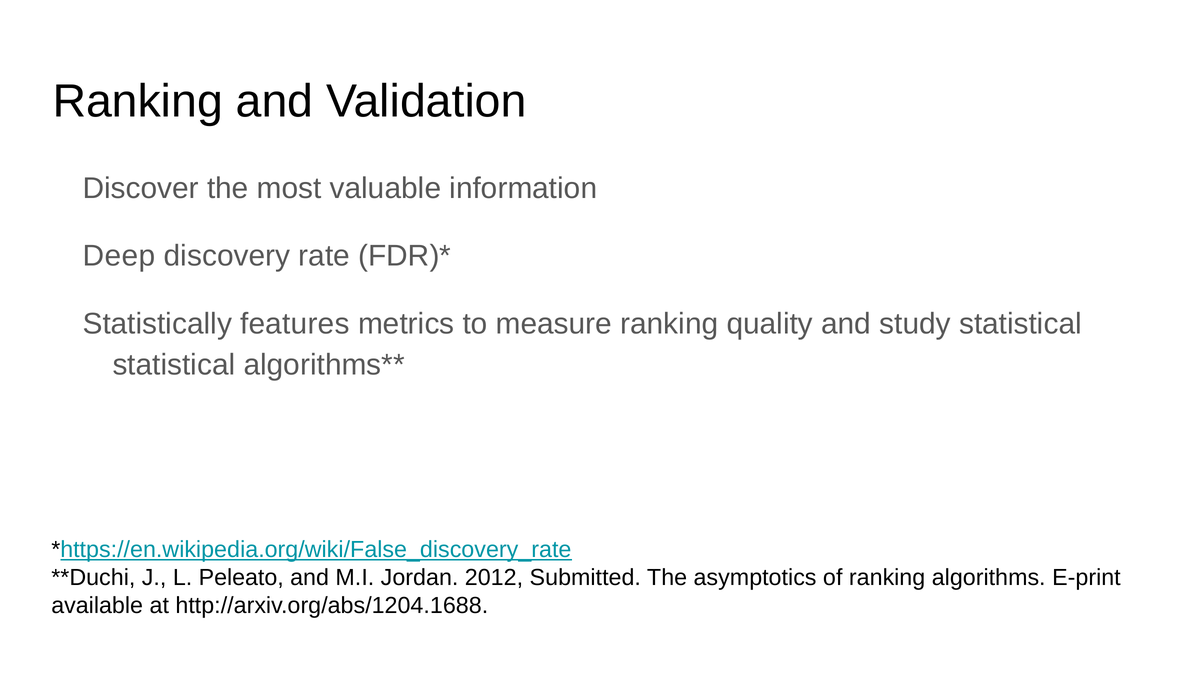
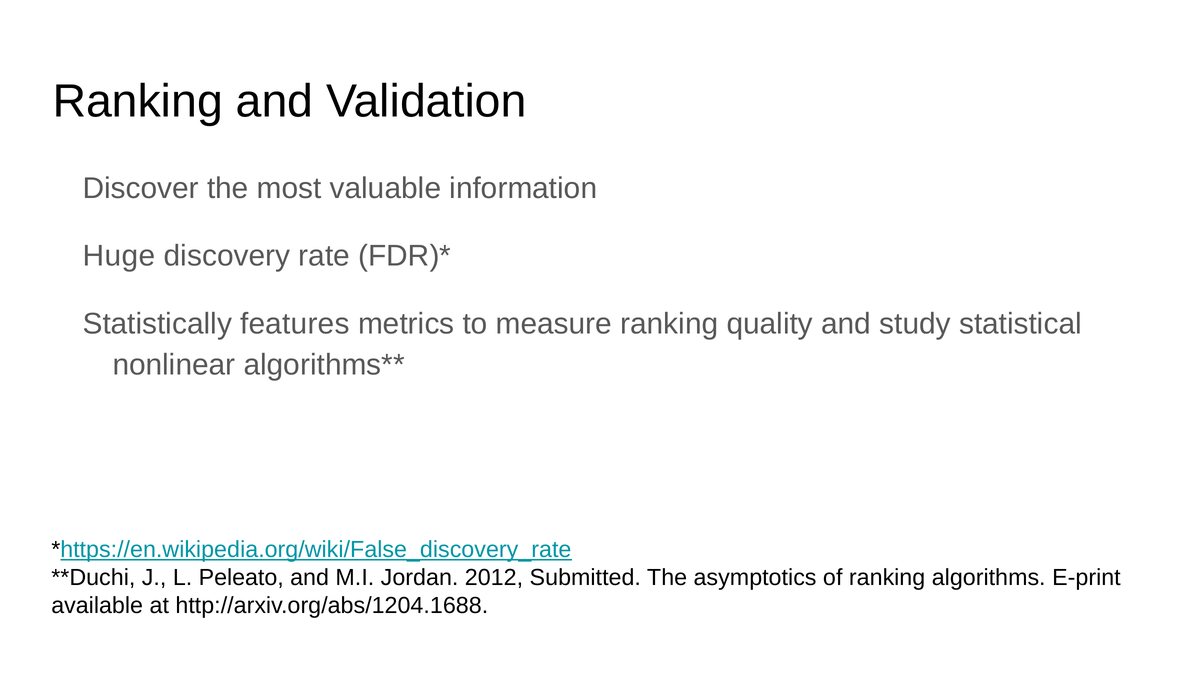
Deep: Deep -> Huge
statistical at (174, 365): statistical -> nonlinear
